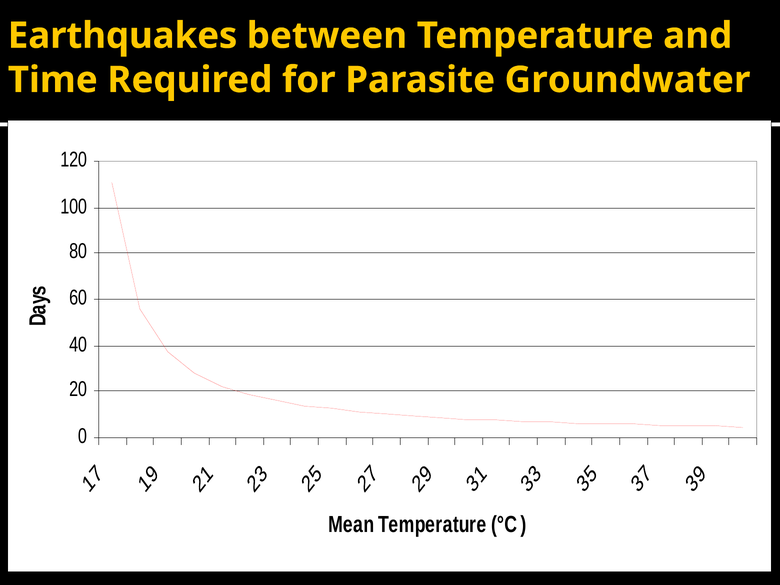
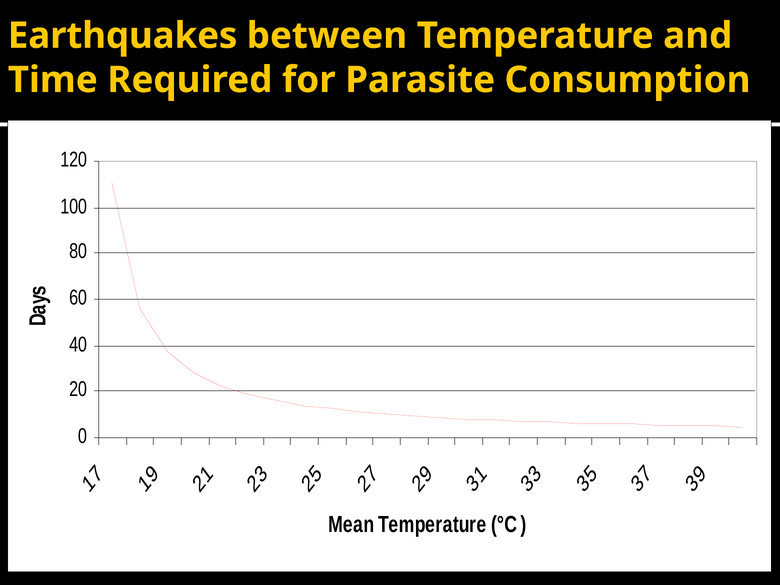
Groundwater: Groundwater -> Consumption
